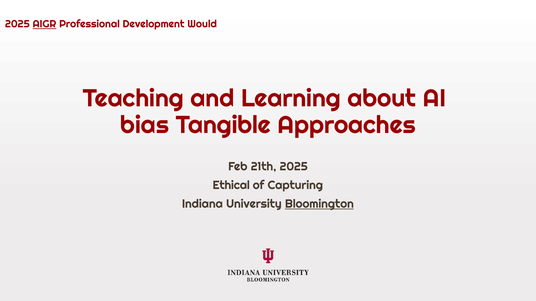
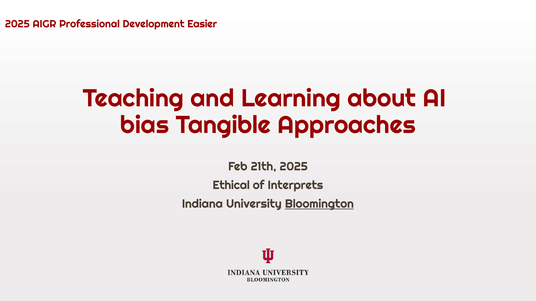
AIGR underline: present -> none
Would: Would -> Easier
Capturing: Capturing -> Interprets
